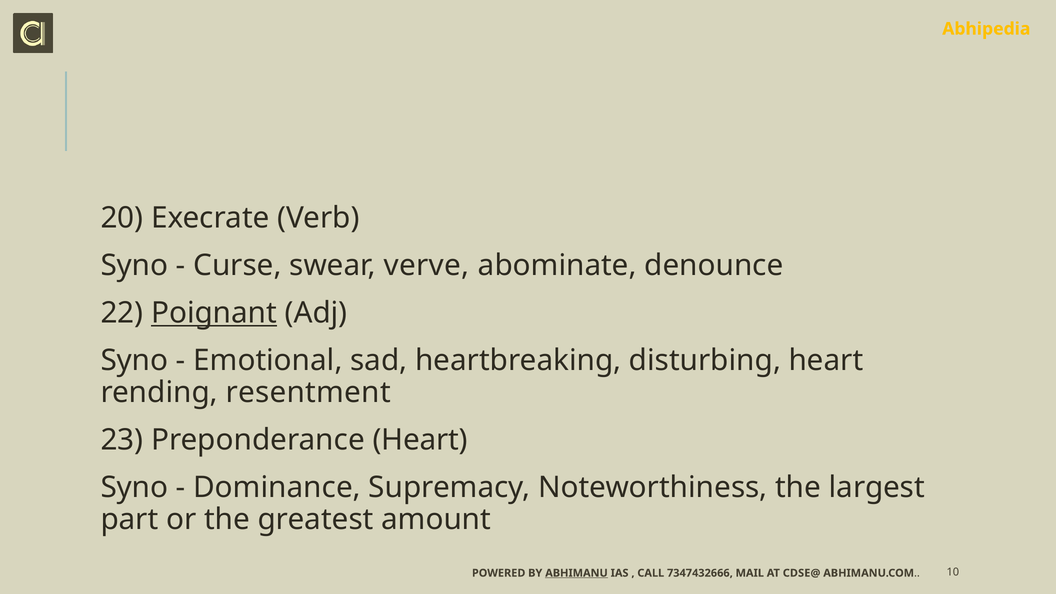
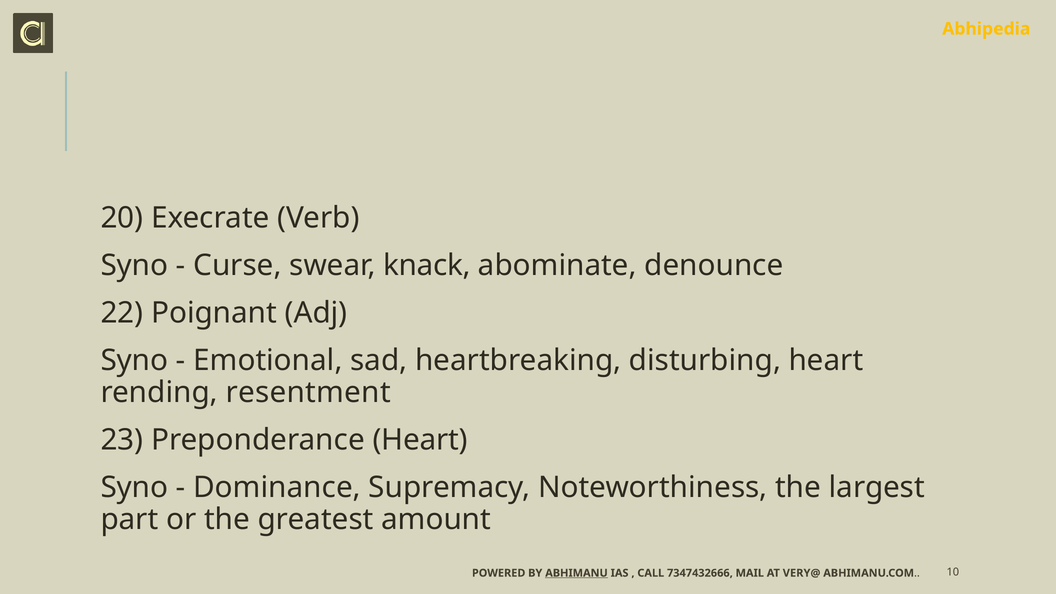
verve: verve -> knack
Poignant underline: present -> none
CDSE@: CDSE@ -> VERY@
